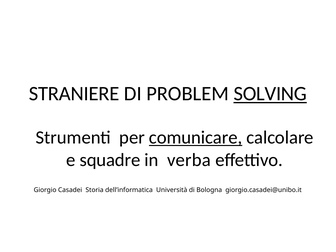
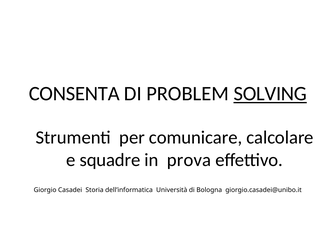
STRANIERE: STRANIERE -> CONSENTA
comunicare underline: present -> none
verba: verba -> prova
